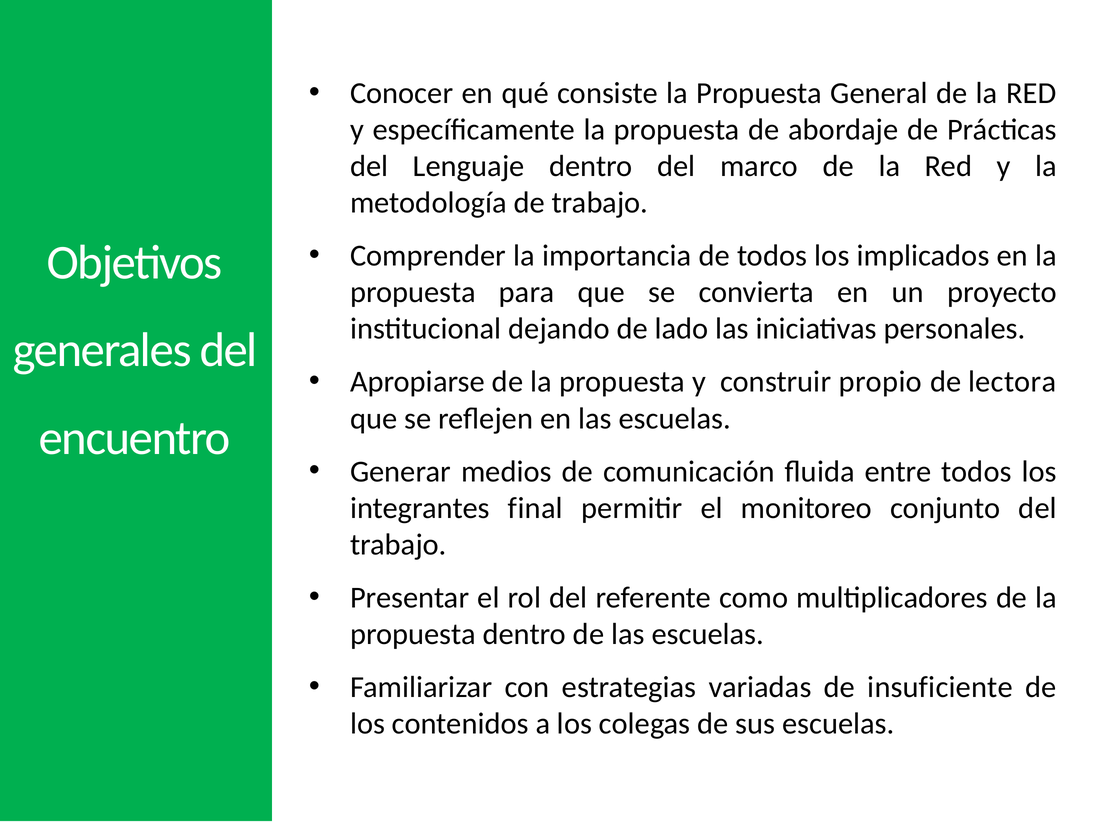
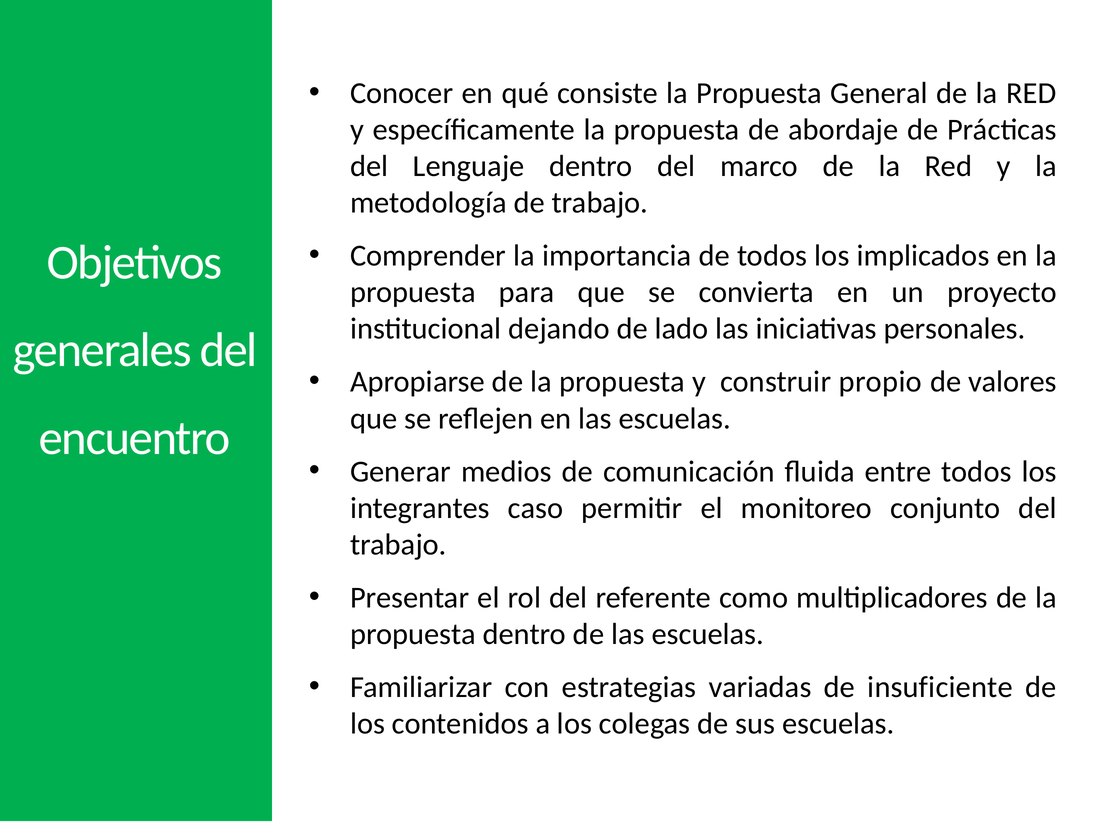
lectora: lectora -> valores
final: final -> caso
